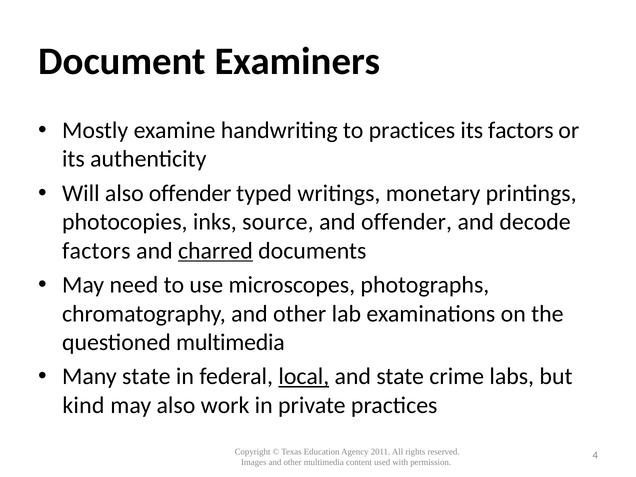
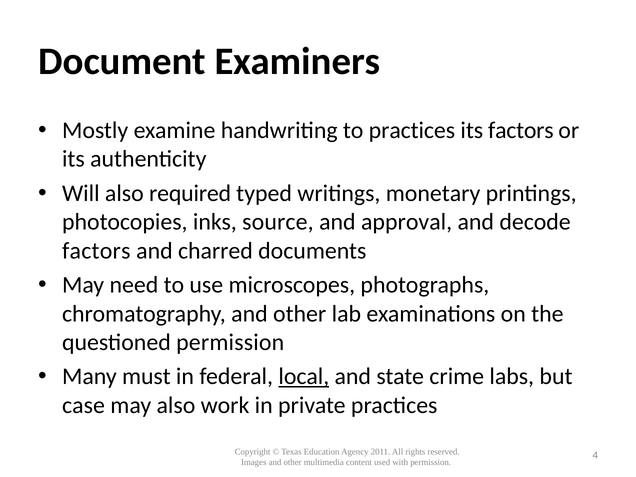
also offender: offender -> required
and offender: offender -> approval
charred underline: present -> none
questioned multimedia: multimedia -> permission
Many state: state -> must
kind: kind -> case
